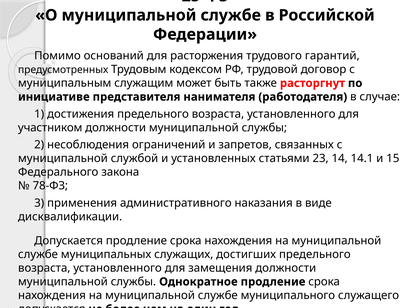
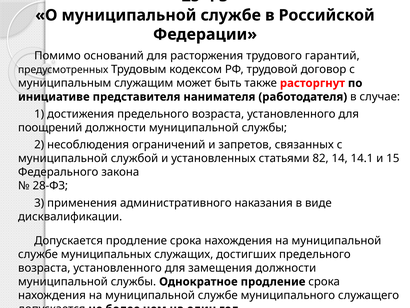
участником: участником -> поощрений
23: 23 -> 82
78-ФЗ: 78-ФЗ -> 28-ФЗ
